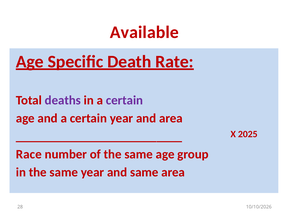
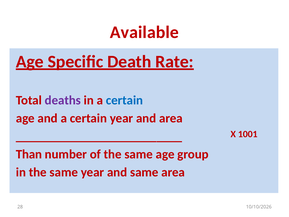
certain at (125, 100) colour: purple -> blue
2025: 2025 -> 1001
Race: Race -> Than
